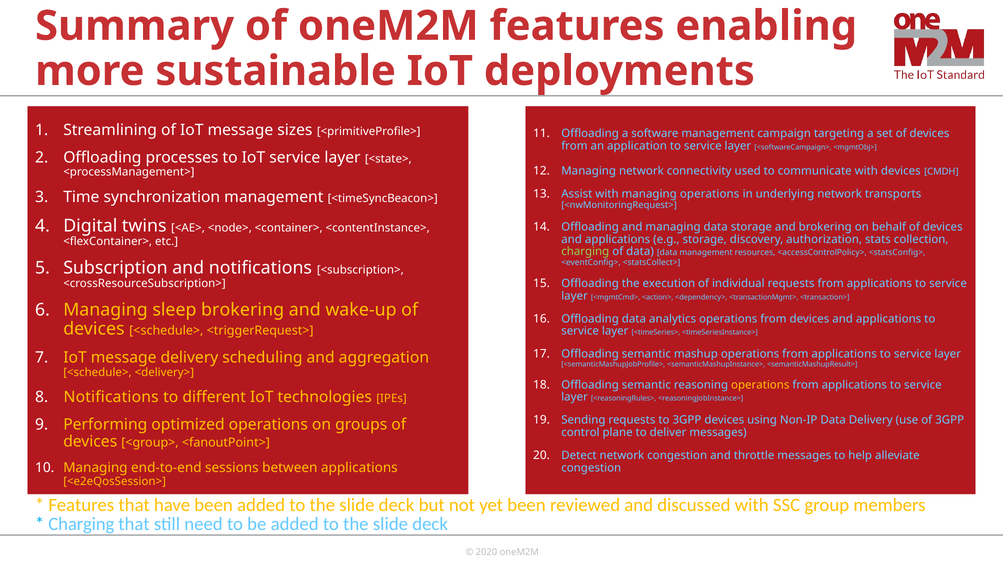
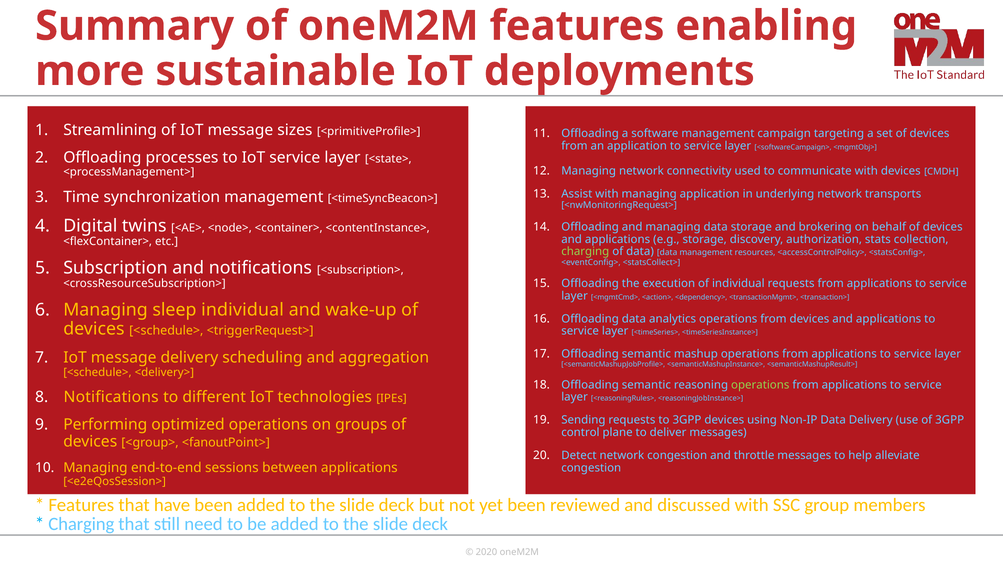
managing operations: operations -> application
sleep brokering: brokering -> individual
operations at (760, 385) colour: yellow -> light green
